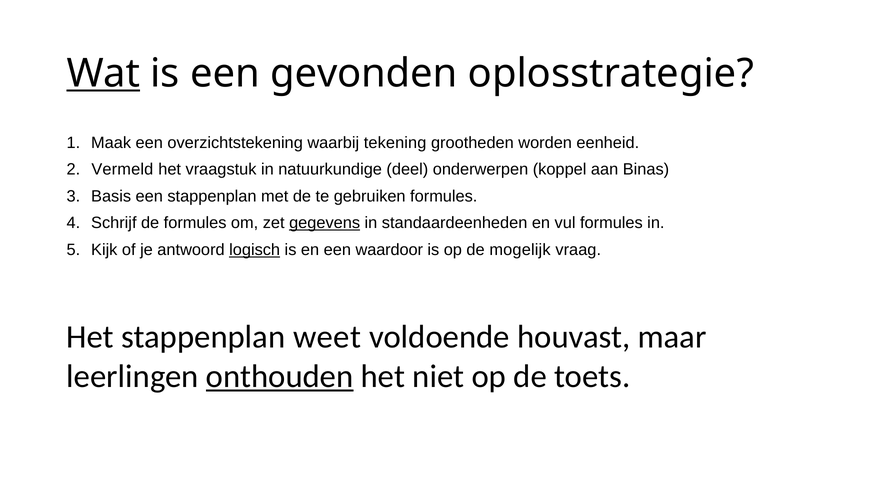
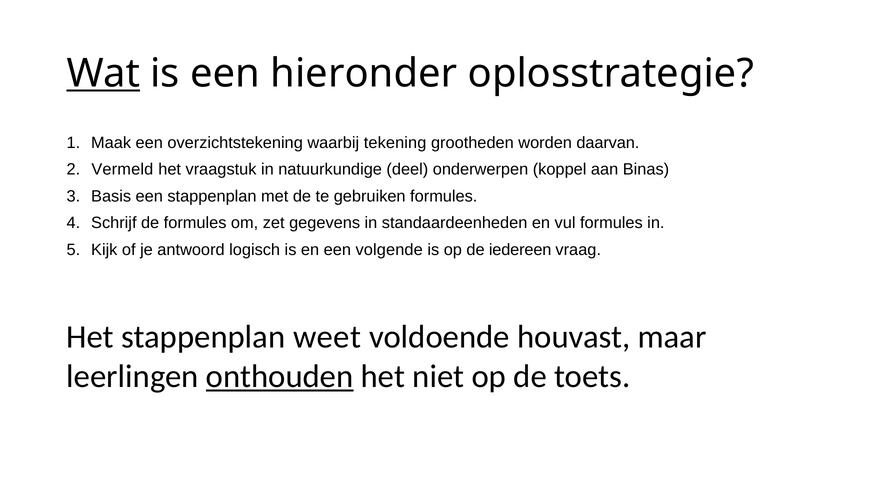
gevonden: gevonden -> hieronder
eenheid: eenheid -> daarvan
gegevens underline: present -> none
logisch underline: present -> none
waardoor: waardoor -> volgende
mogelijk: mogelijk -> iedereen
